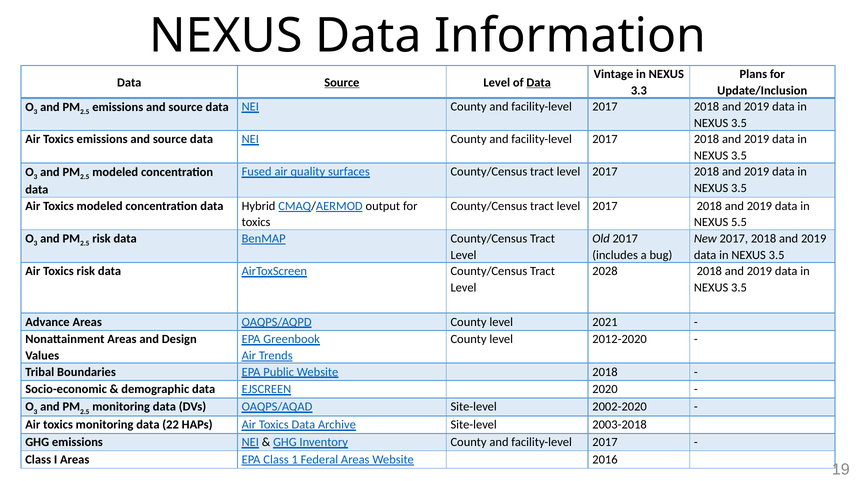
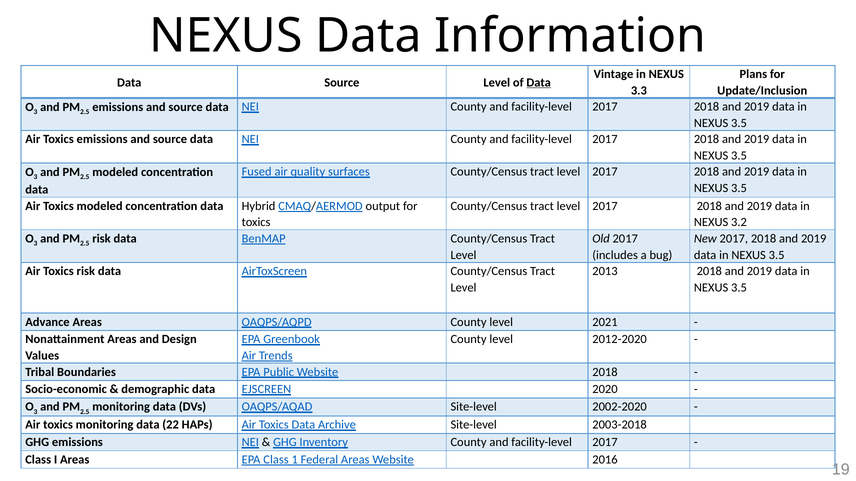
Source at (342, 82) underline: present -> none
5.5: 5.5 -> 3.2
2028: 2028 -> 2013
